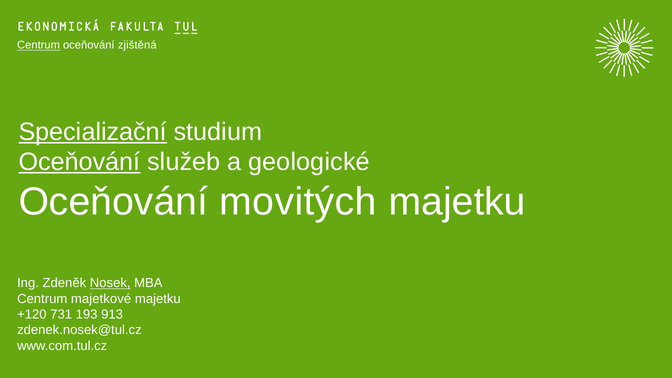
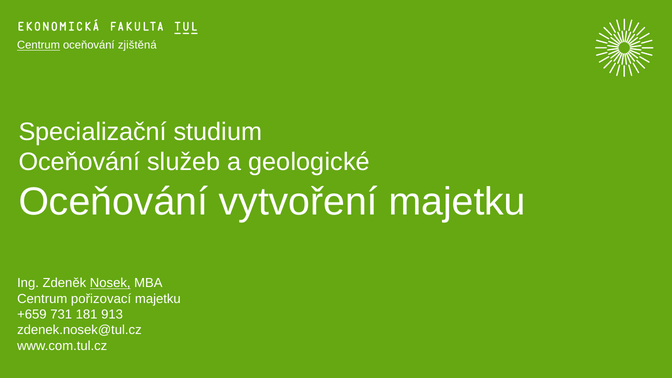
Specializační underline: present -> none
Oceňování at (79, 162) underline: present -> none
movitých: movitých -> vytvoření
majetkové: majetkové -> pořizovací
+120: +120 -> +659
193: 193 -> 181
